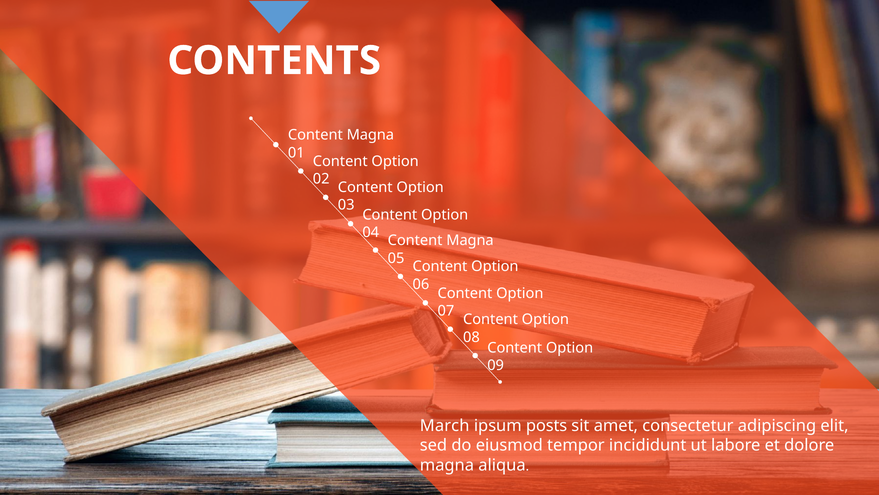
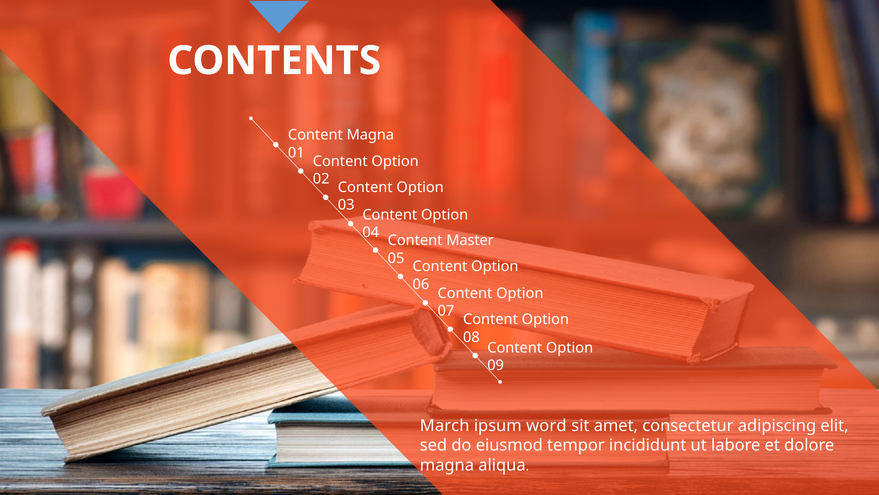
Magna at (470, 240): Magna -> Master
posts: posts -> word
